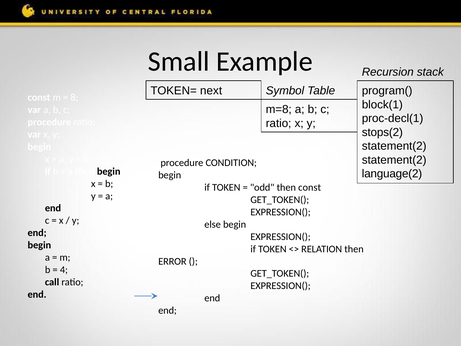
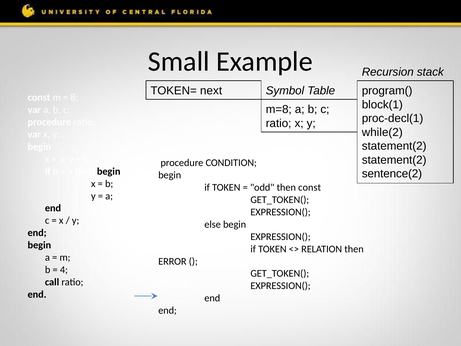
stops(2: stops(2 -> while(2
language(2: language(2 -> sentence(2
